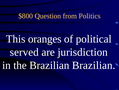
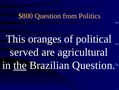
jurisdiction: jurisdiction -> agricultural
the underline: none -> present
Brazilian Brazilian: Brazilian -> Question
